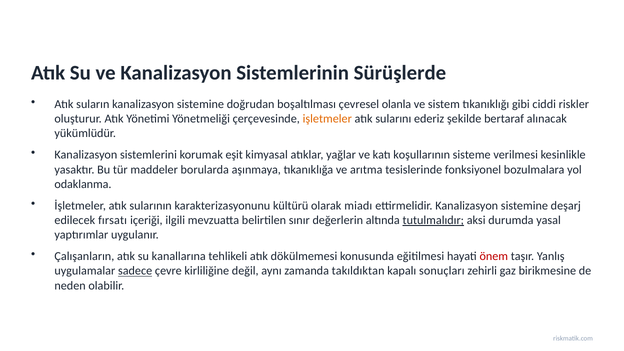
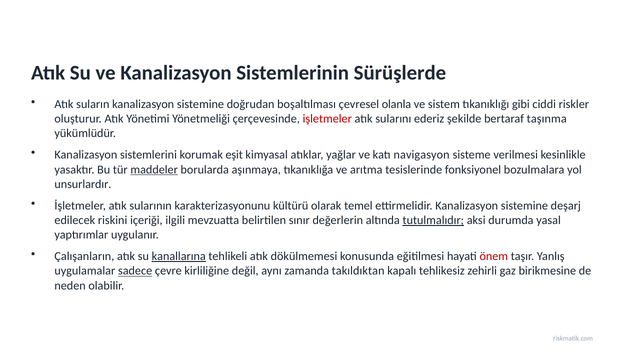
işletmeler colour: orange -> red
alınacak: alınacak -> taşınma
koşullarının: koşullarının -> navigasyon
maddeler underline: none -> present
odaklanma: odaklanma -> unsurlardır
miadı: miadı -> temel
fırsatı: fırsatı -> riskini
kanallarına underline: none -> present
sonuçları: sonuçları -> tehlikesiz
